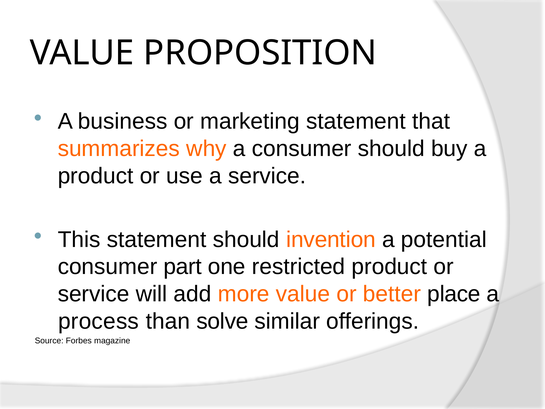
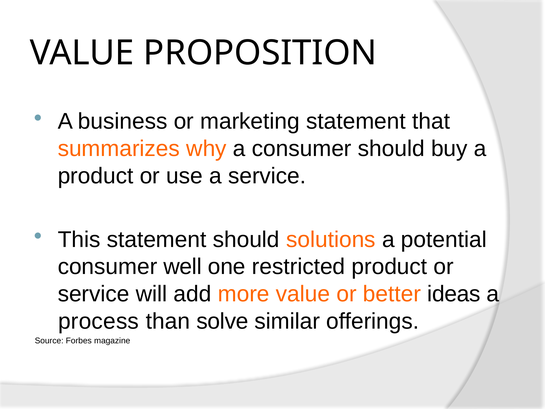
invention: invention -> solutions
part: part -> well
place: place -> ideas
